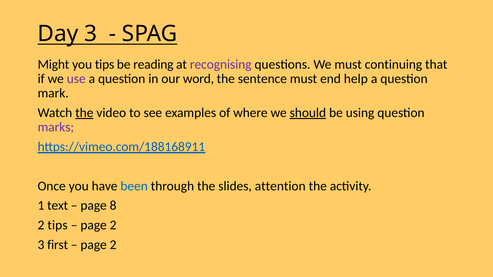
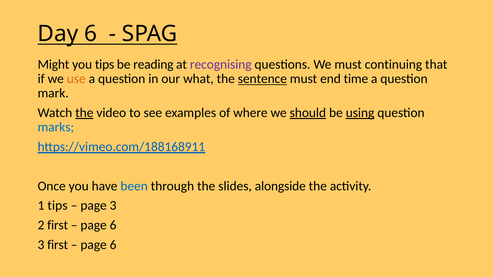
Day 3: 3 -> 6
use colour: purple -> orange
word: word -> what
sentence underline: none -> present
help: help -> time
using underline: none -> present
marks colour: purple -> blue
attention: attention -> alongside
1 text: text -> tips
page 8: 8 -> 3
2 tips: tips -> first
2 at (113, 225): 2 -> 6
2 at (113, 245): 2 -> 6
